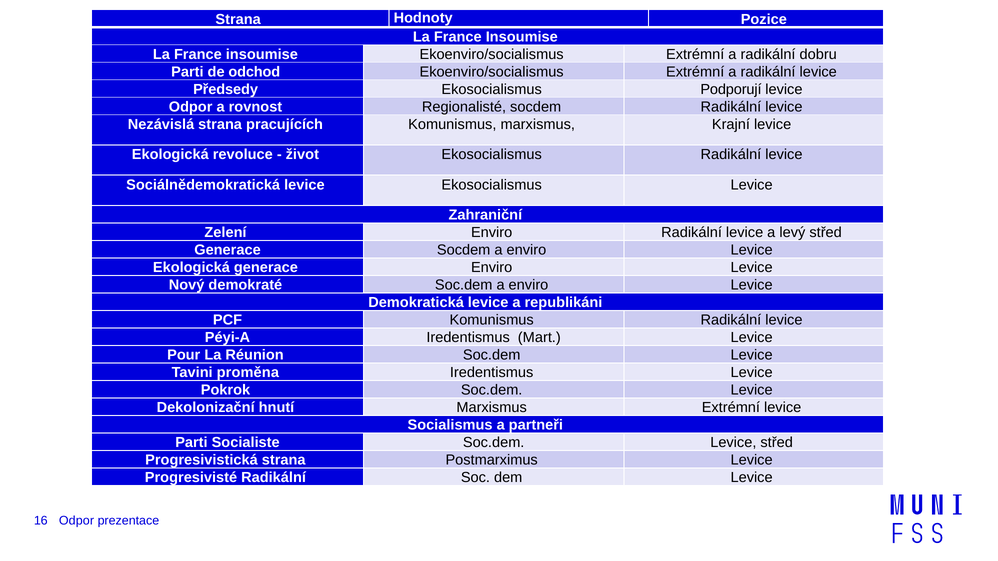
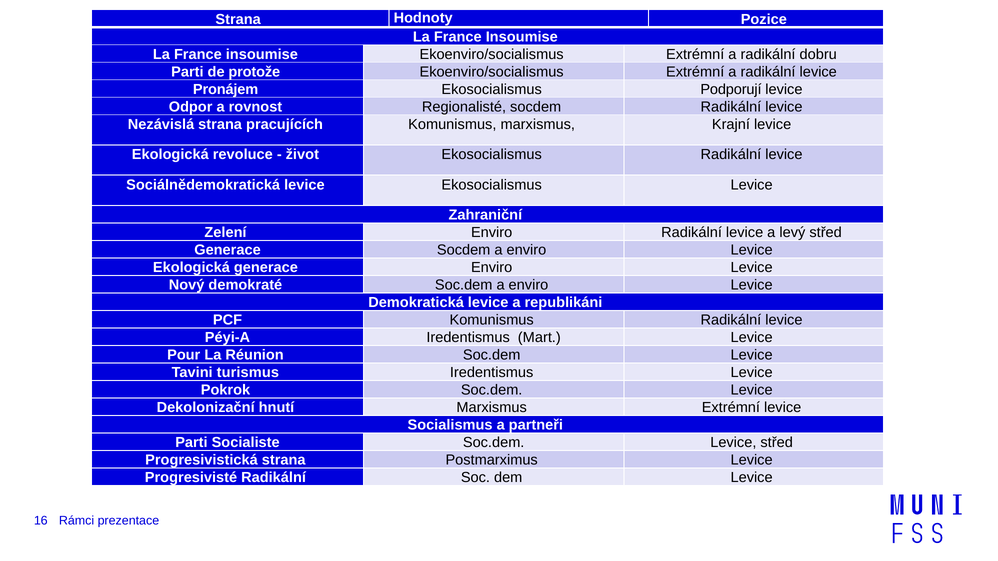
odchod: odchod -> protože
Předsedy: Předsedy -> Pronájem
proměna: proměna -> turismus
Odpor at (76, 521): Odpor -> Rámci
